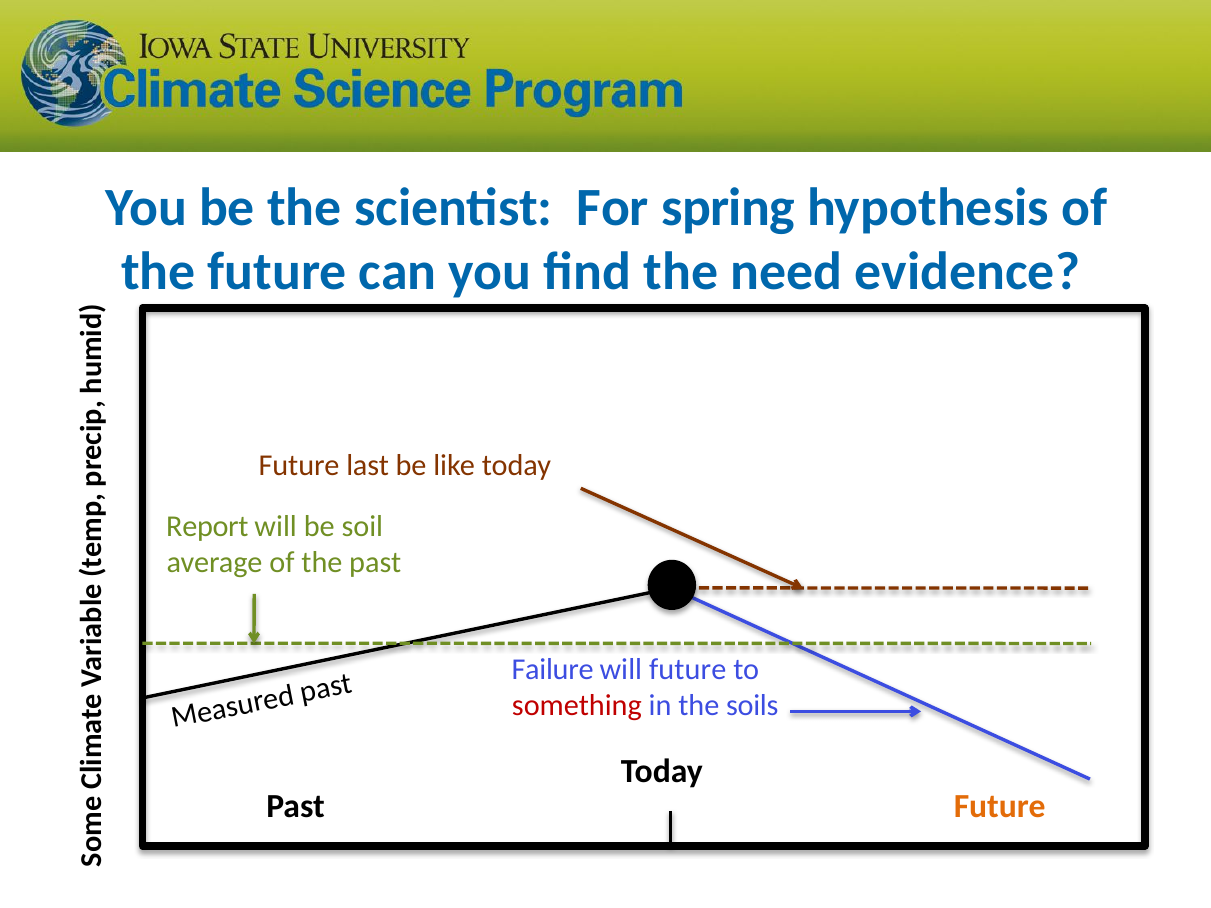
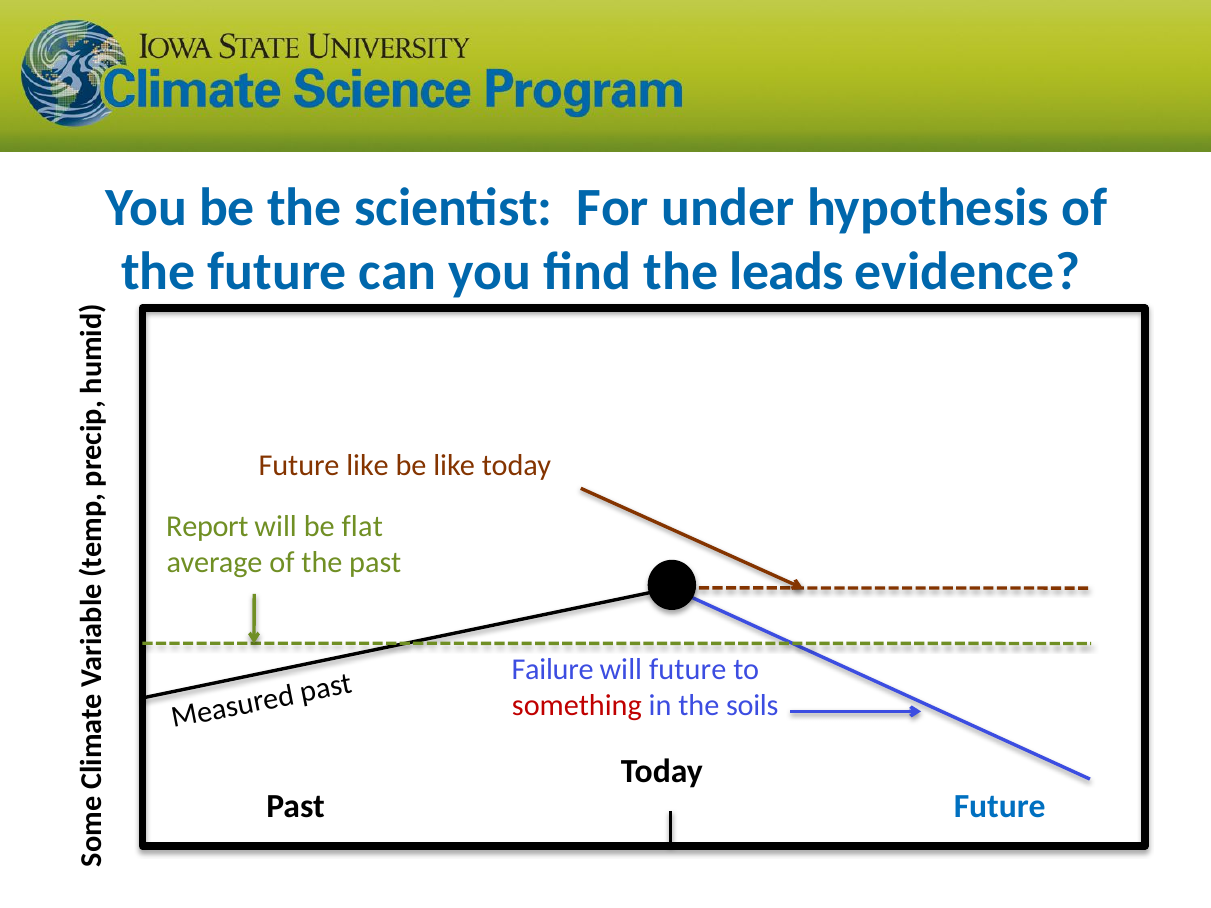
spring: spring -> under
need: need -> leads
Future last: last -> like
soil: soil -> flat
Future at (1000, 806) colour: orange -> blue
